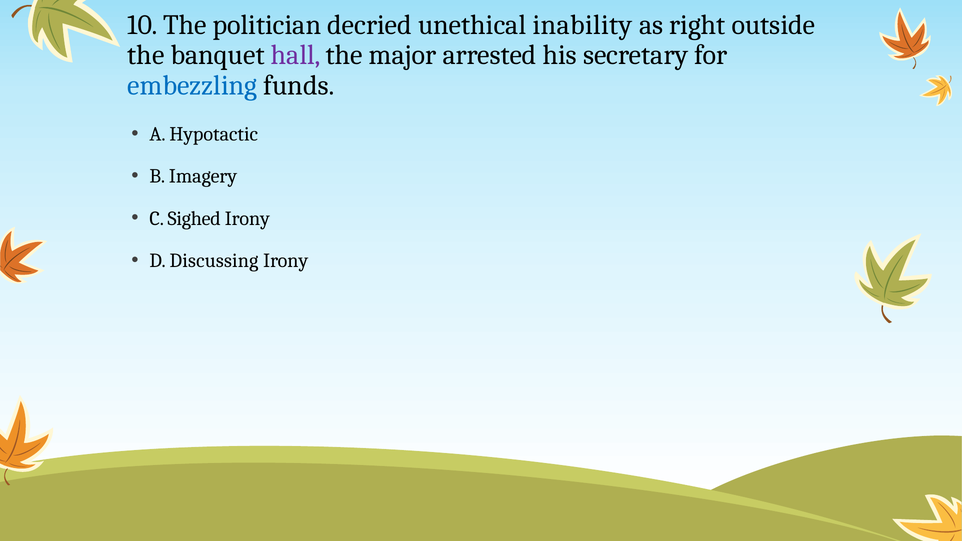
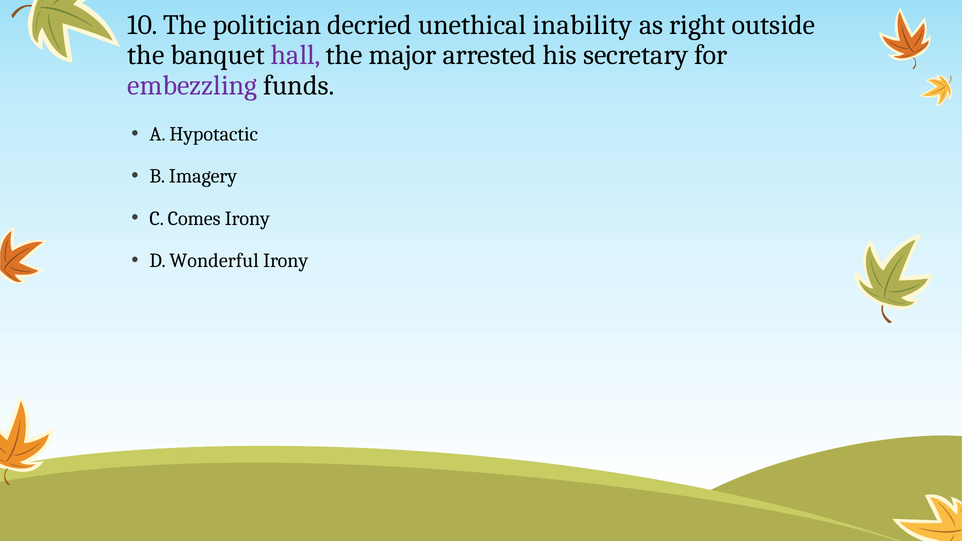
embezzling colour: blue -> purple
Sighed: Sighed -> Comes
Discussing: Discussing -> Wonderful
